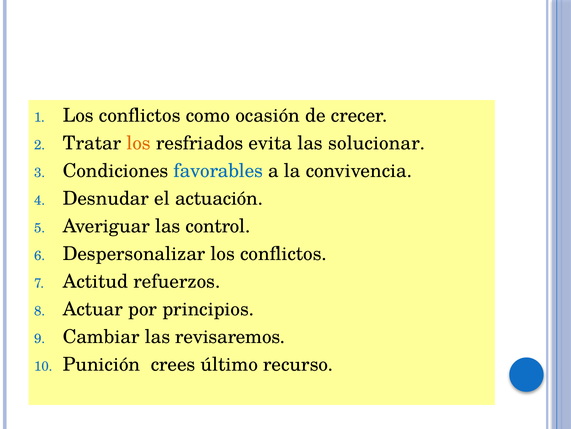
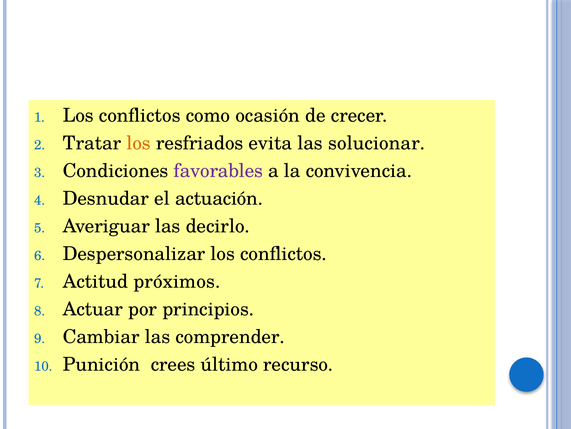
favorables colour: blue -> purple
control: control -> decirlo
refuerzos: refuerzos -> próximos
revisaremos: revisaremos -> comprender
